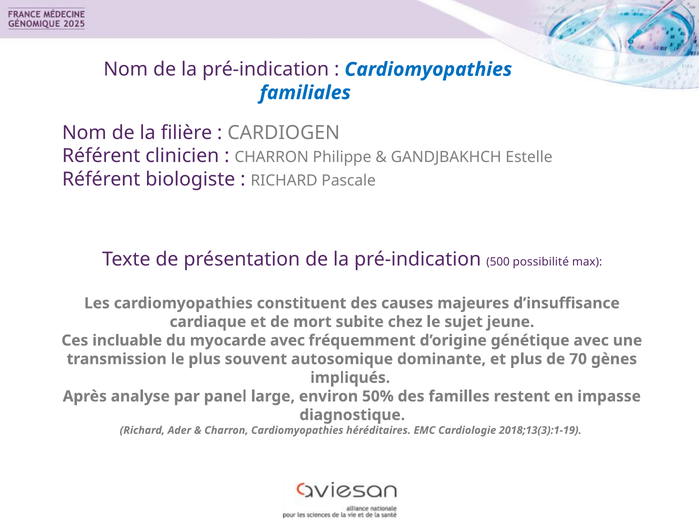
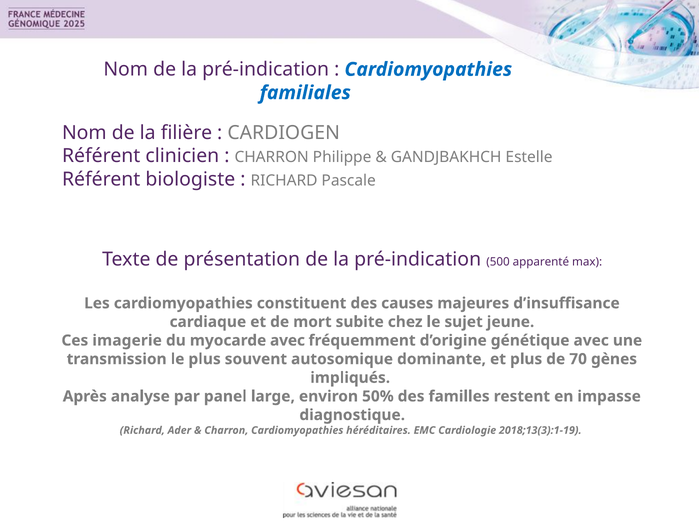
possibilité: possibilité -> apparenté
incluable: incluable -> imagerie
